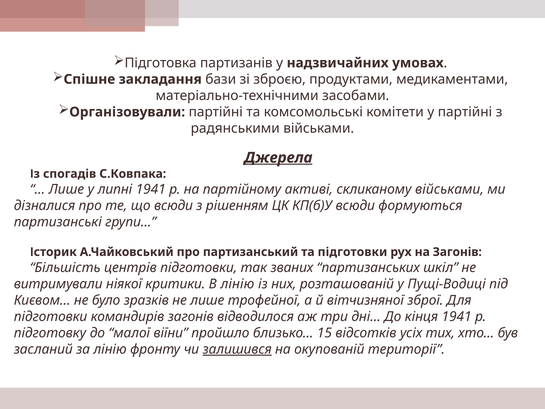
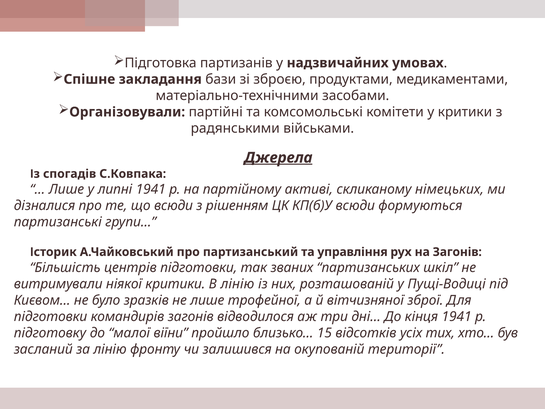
у партійні: партійні -> критики
скликаному військами: військами -> німецьких
та підготовки: підготовки -> управління
залишився underline: present -> none
